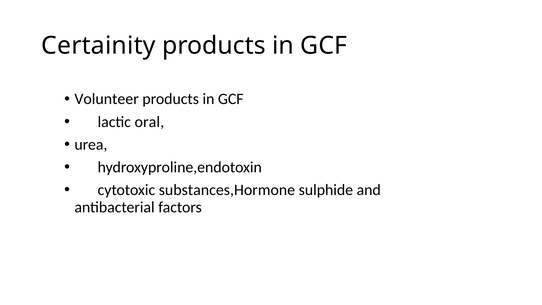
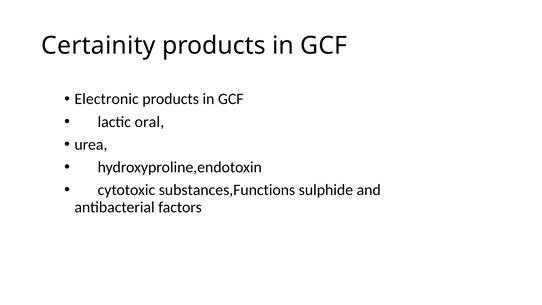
Volunteer: Volunteer -> Electronic
substances,Hormone: substances,Hormone -> substances,Functions
